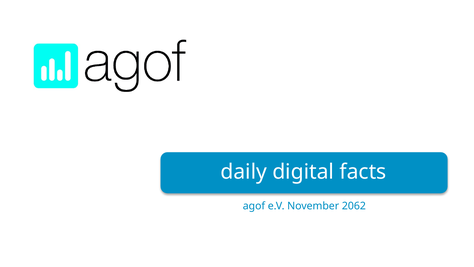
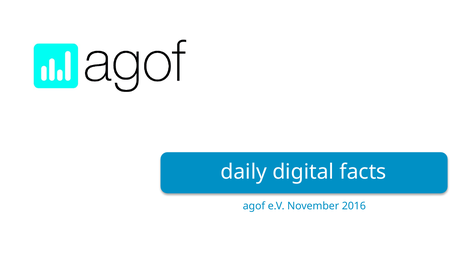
2062: 2062 -> 2016
